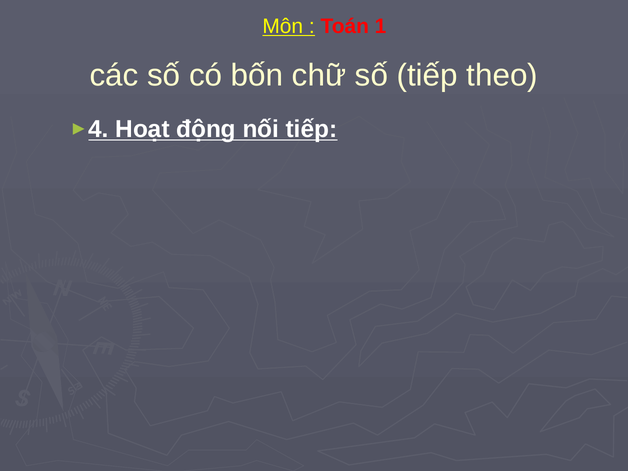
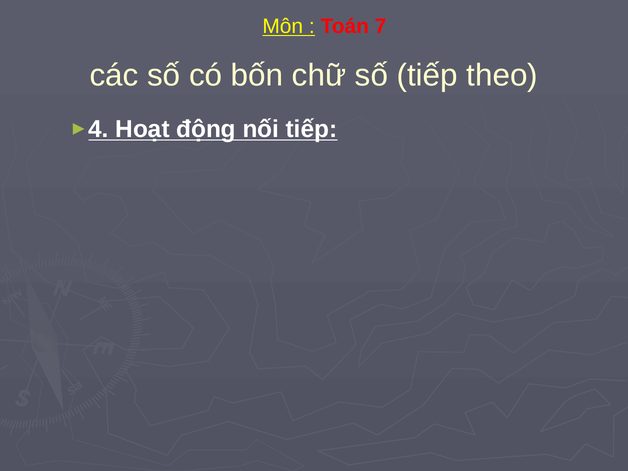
1: 1 -> 7
